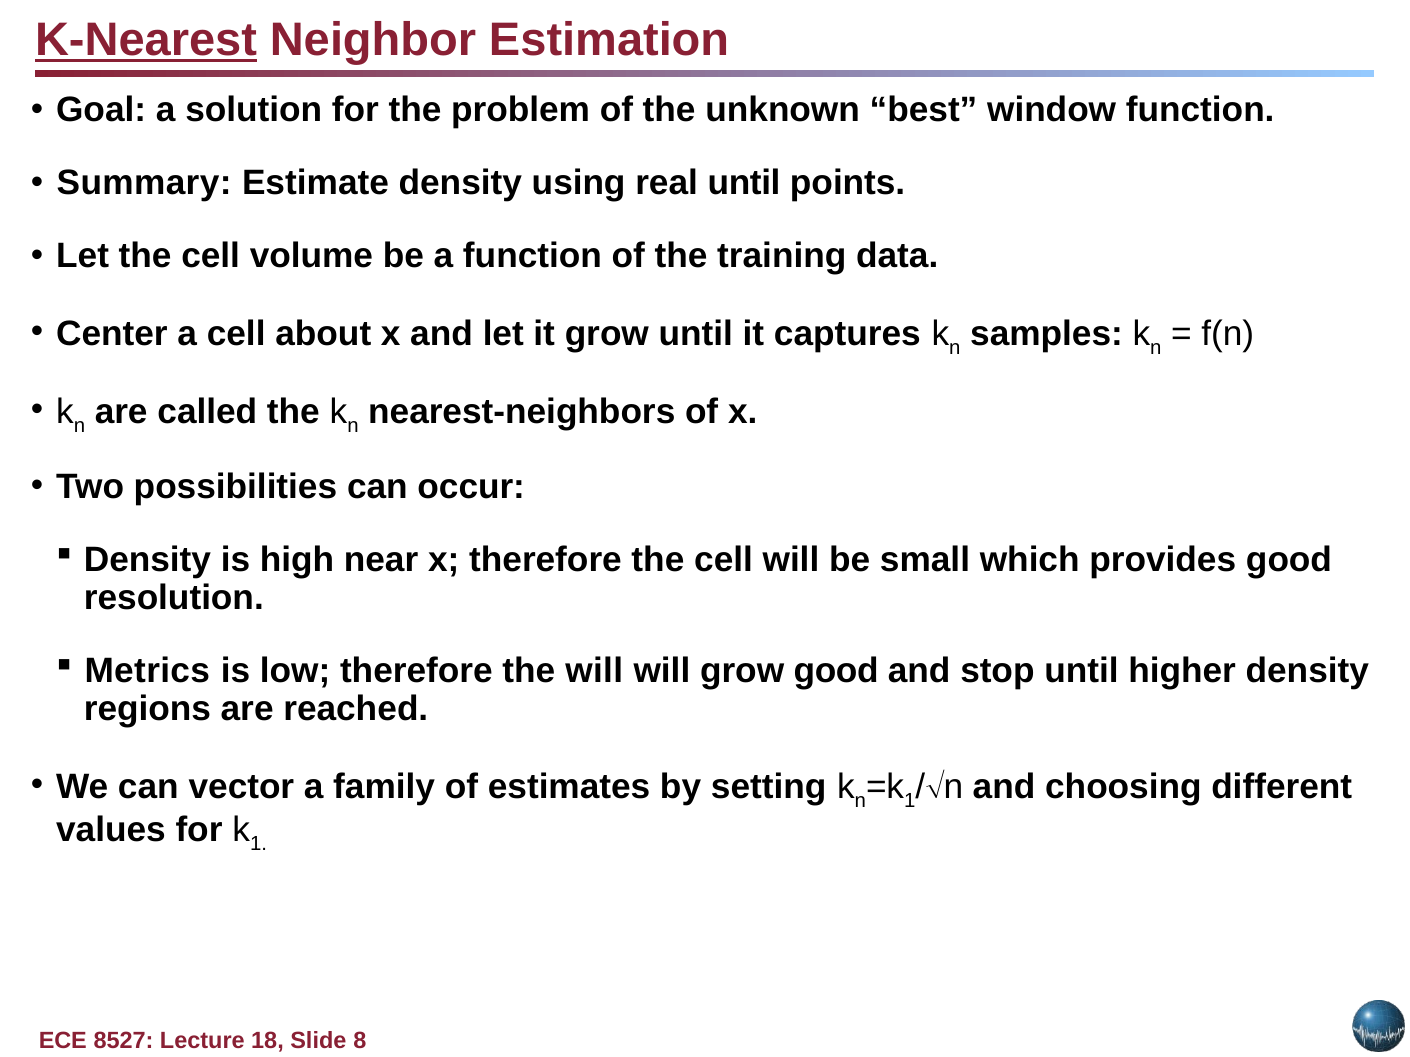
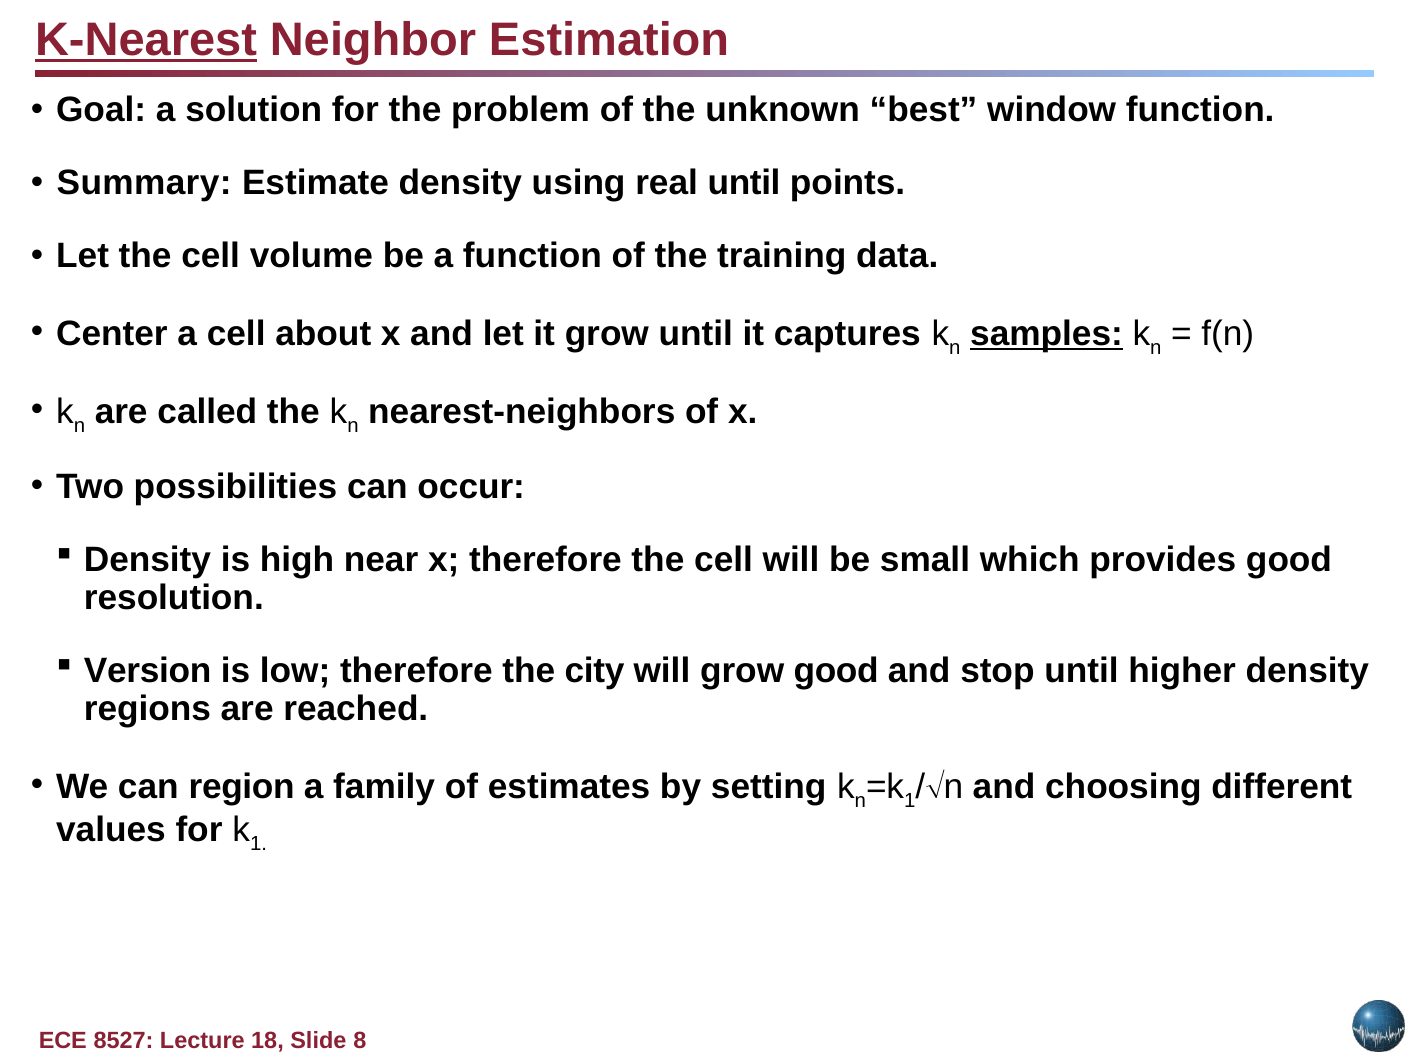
samples underline: none -> present
Metrics: Metrics -> Version
the will: will -> city
vector: vector -> region
